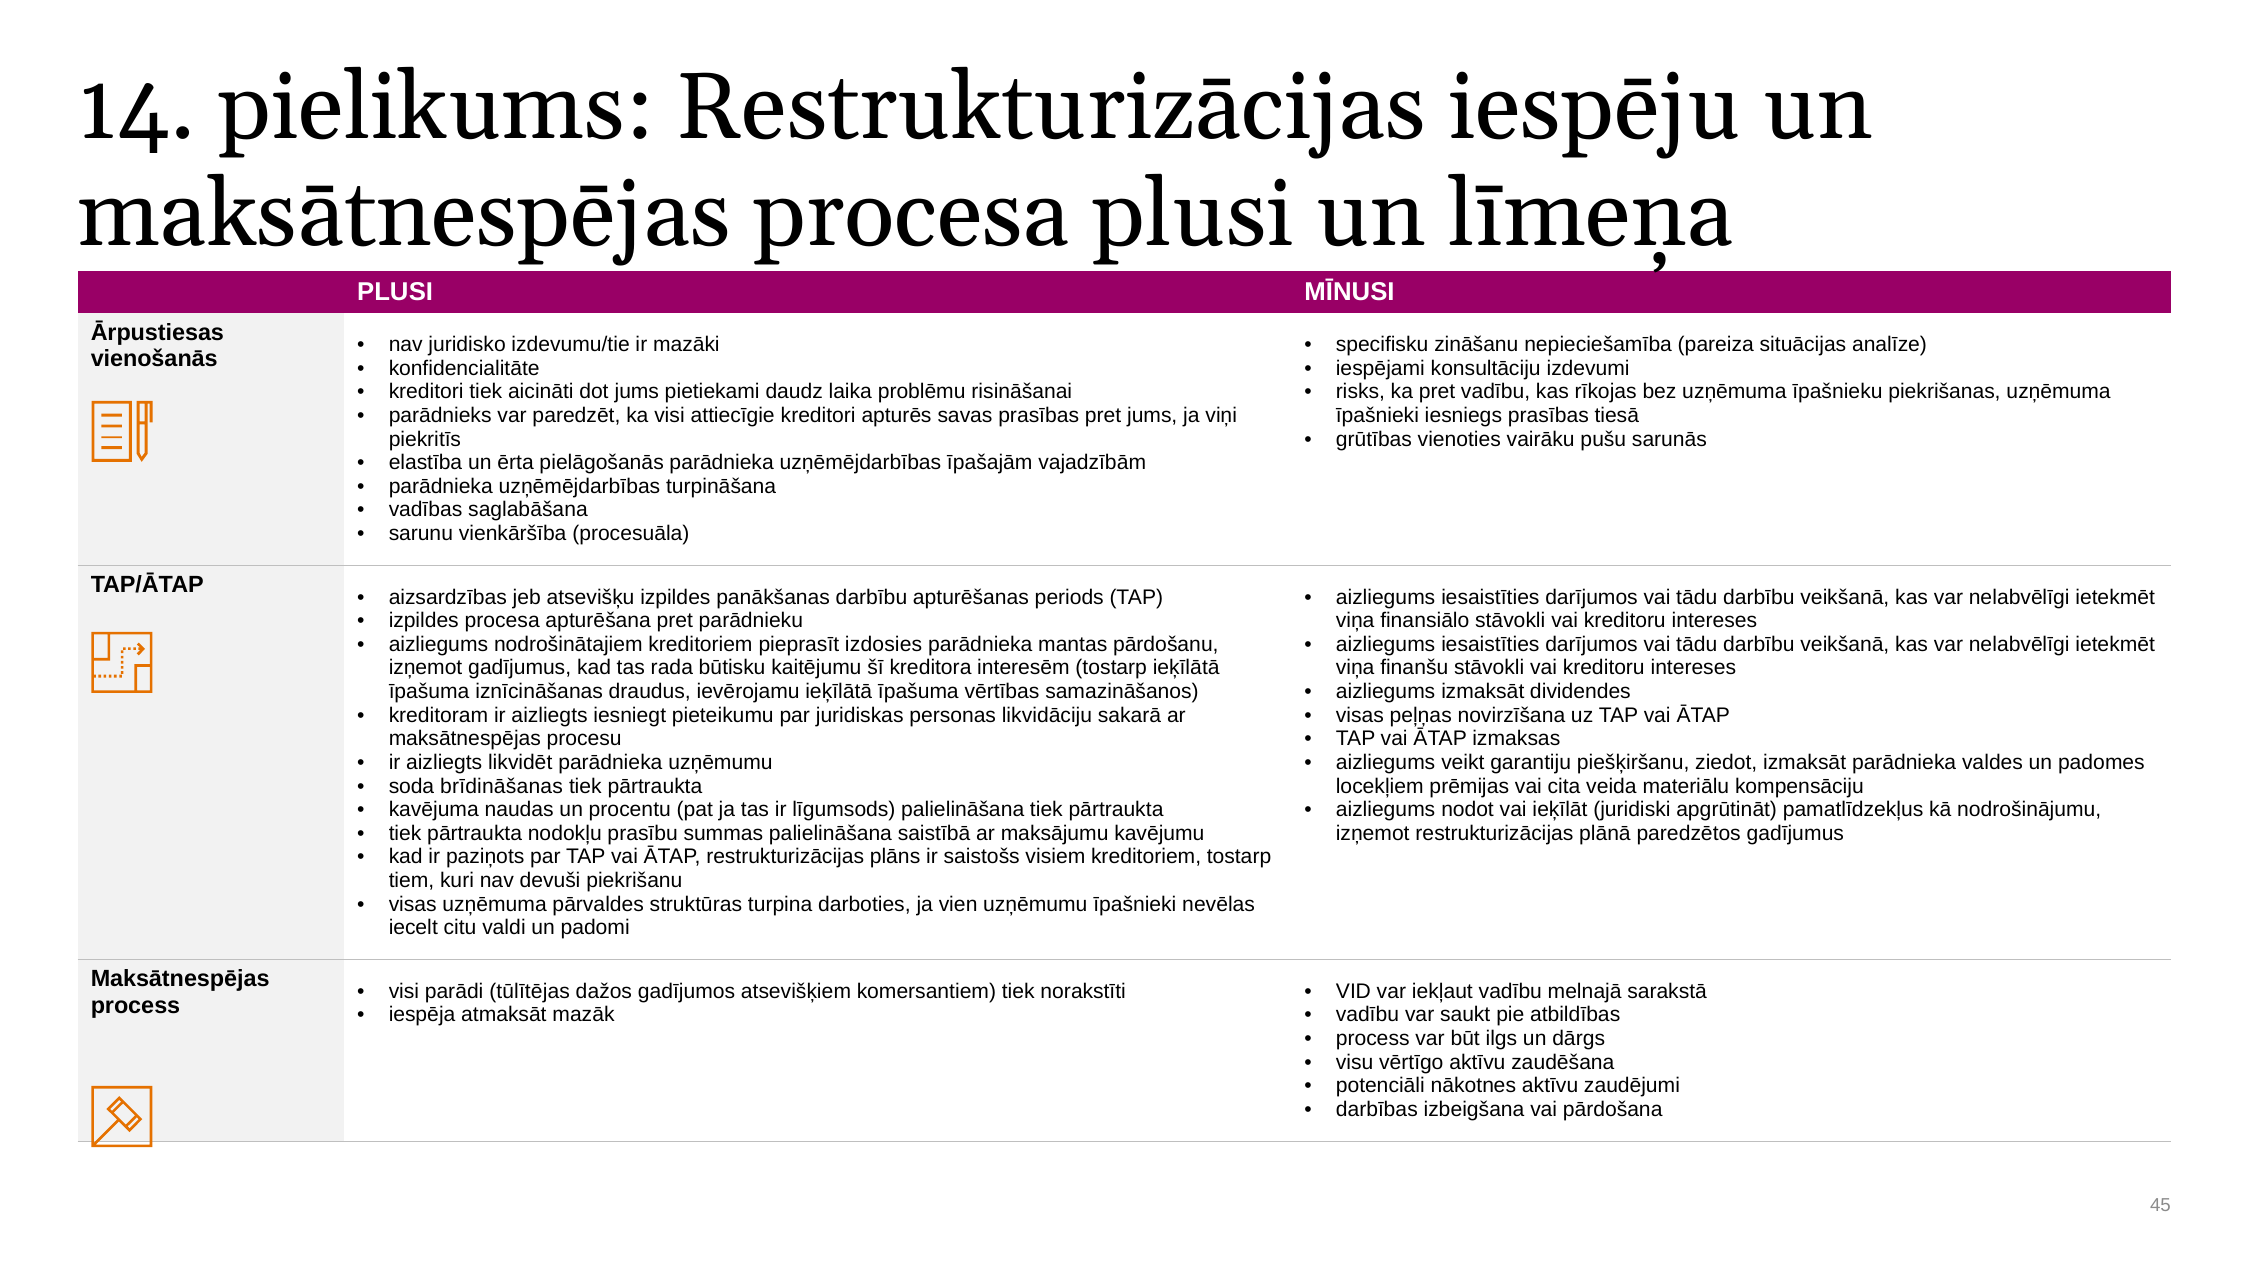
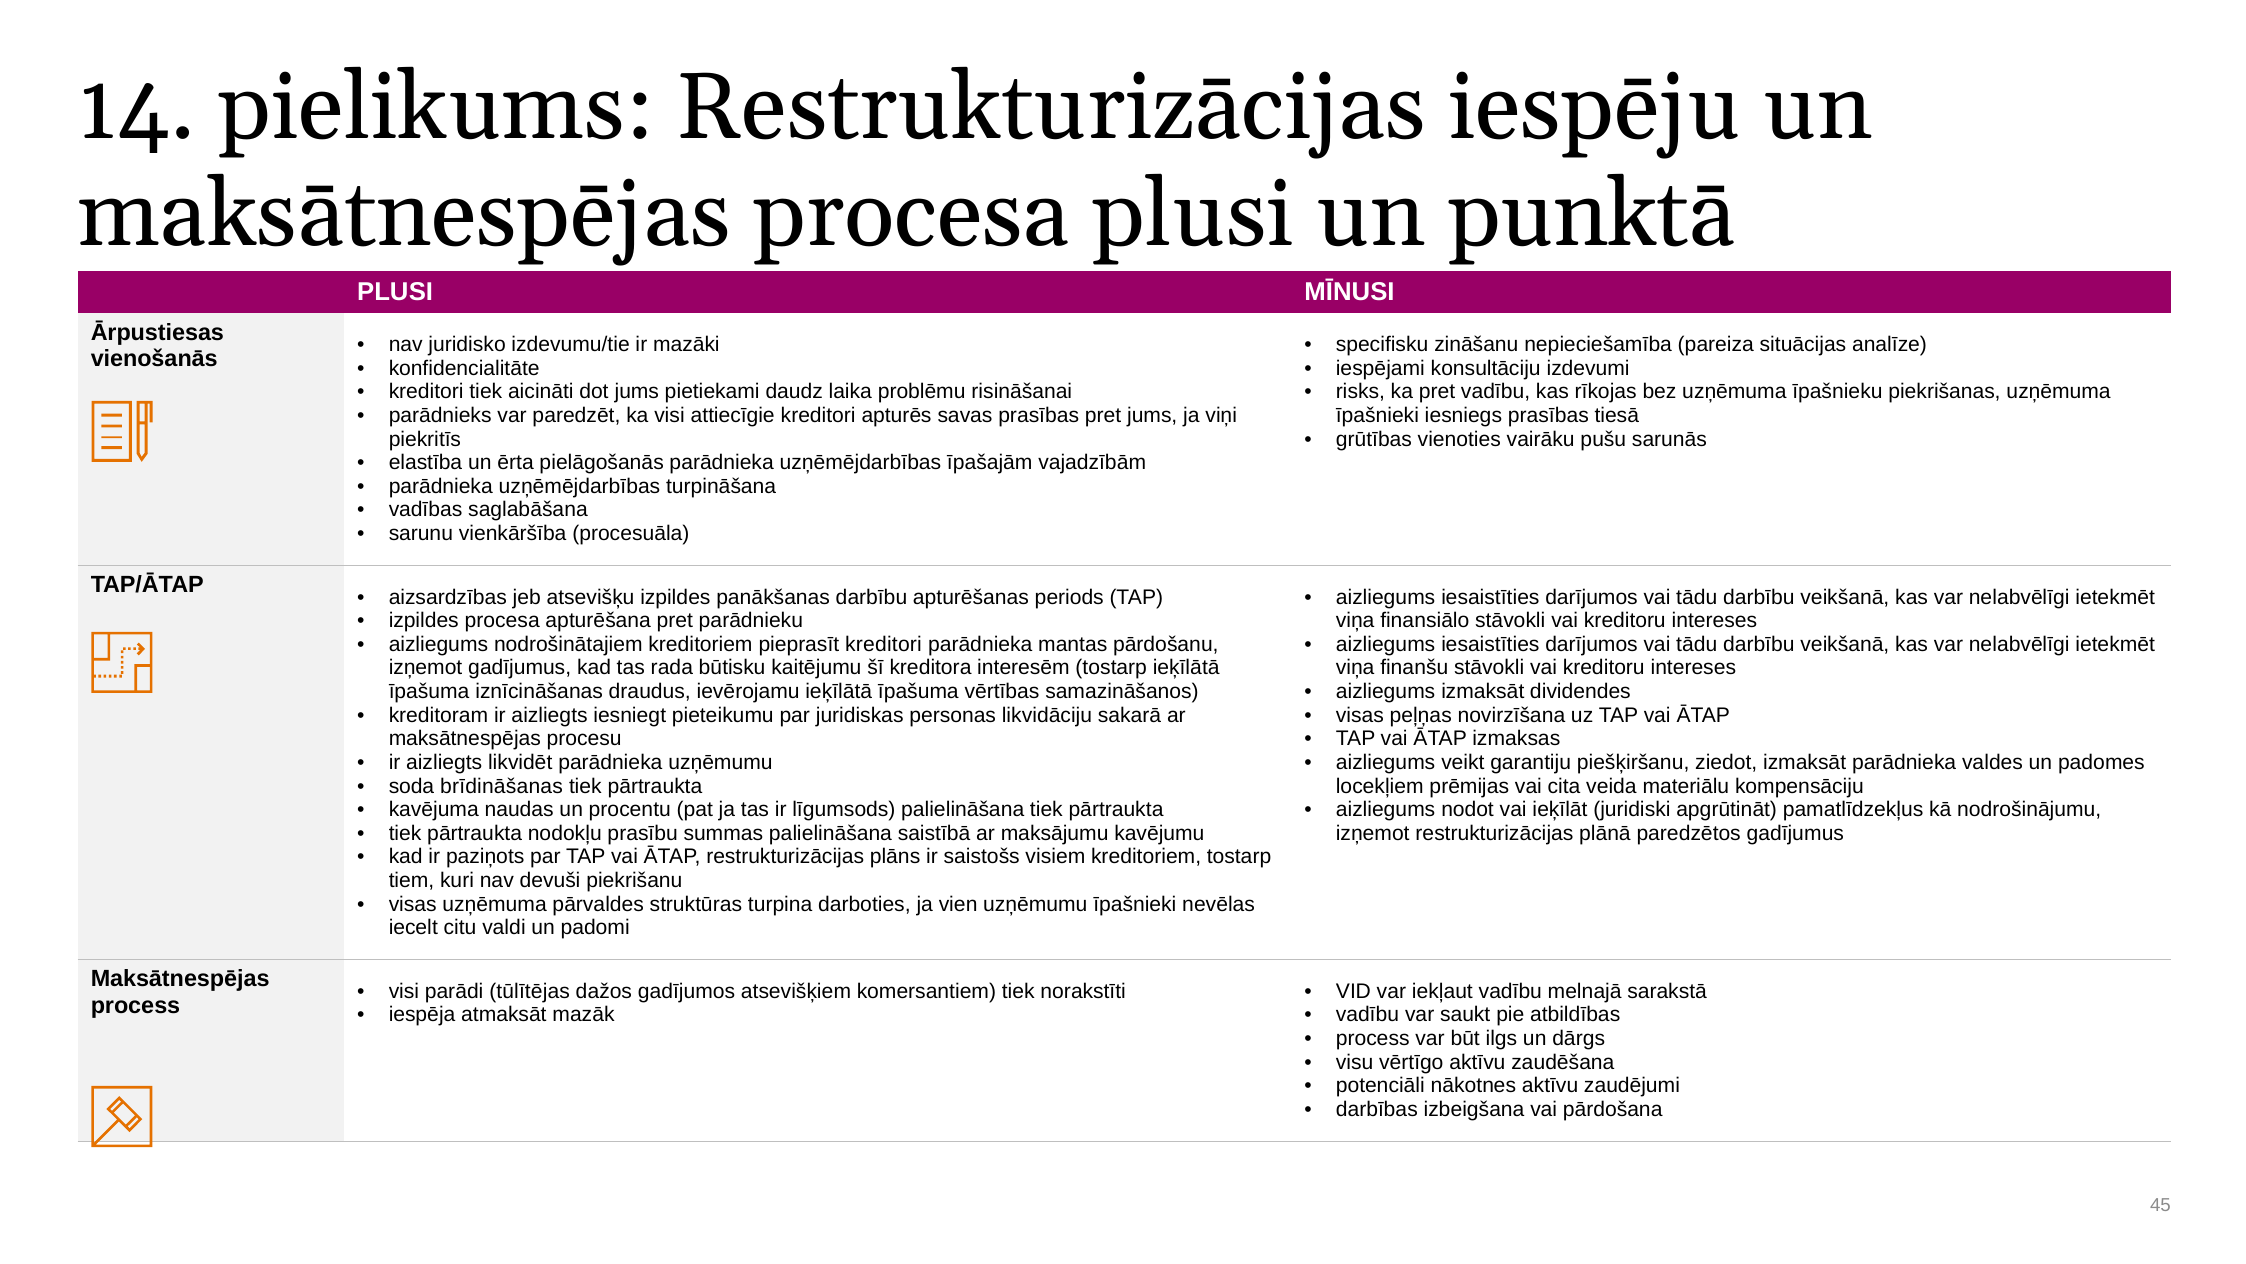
līmeņa: līmeņa -> punktā
pieprasīt izdosies: izdosies -> kreditori
